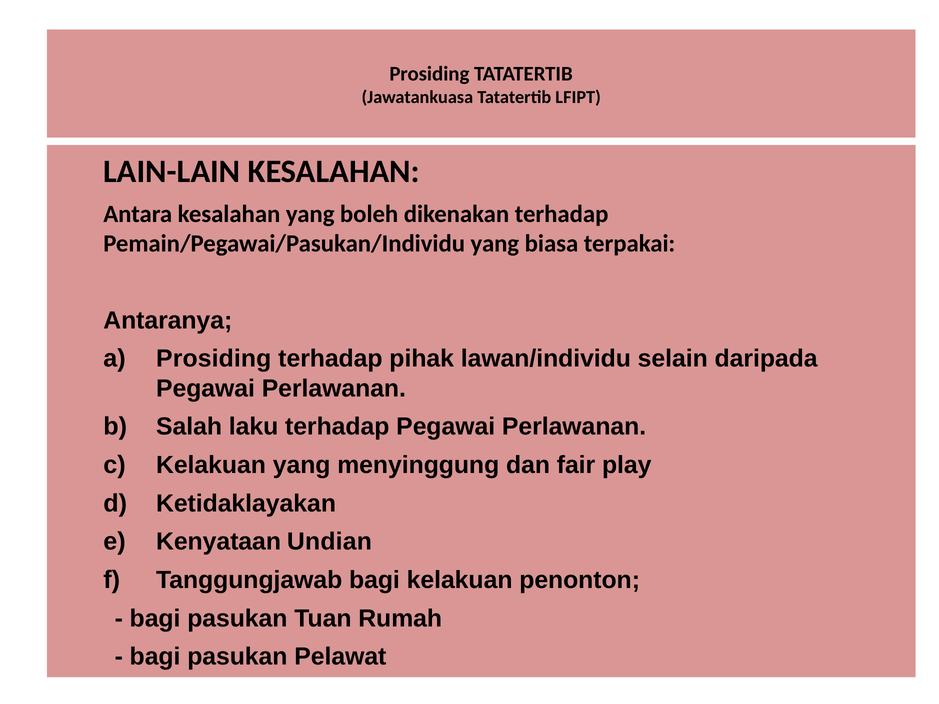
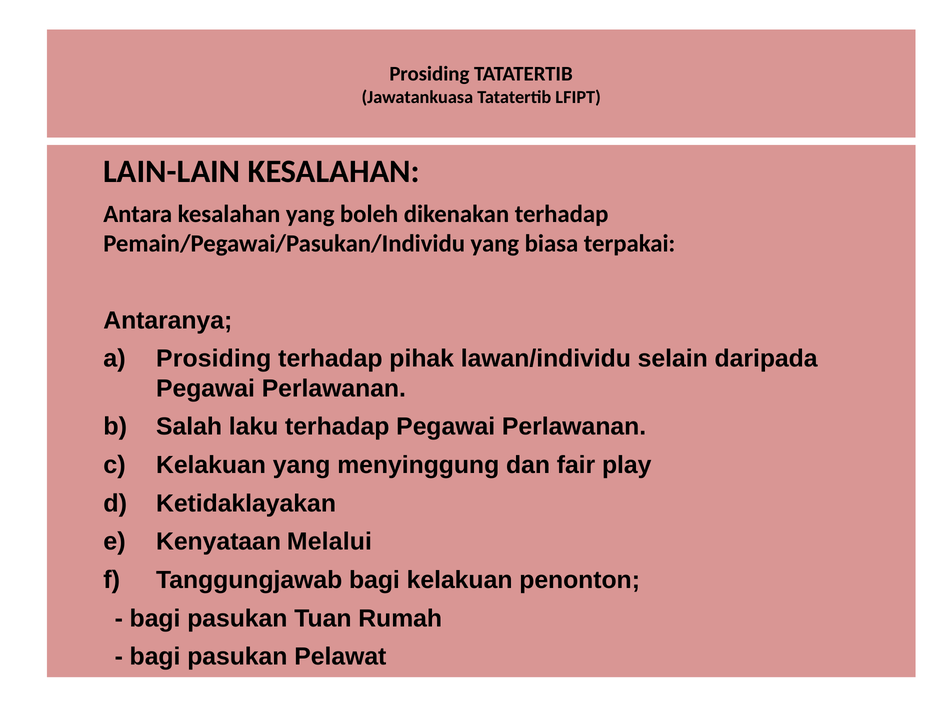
Undian: Undian -> Melalui
